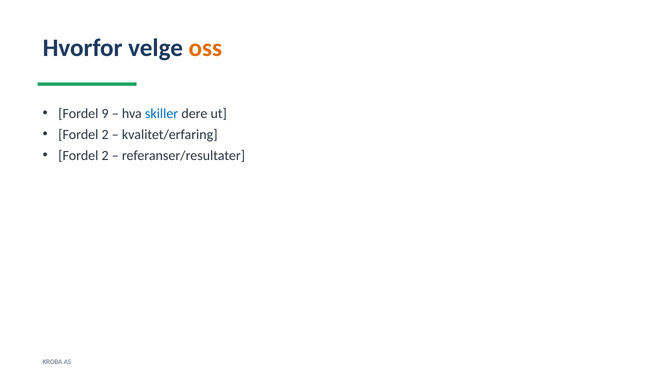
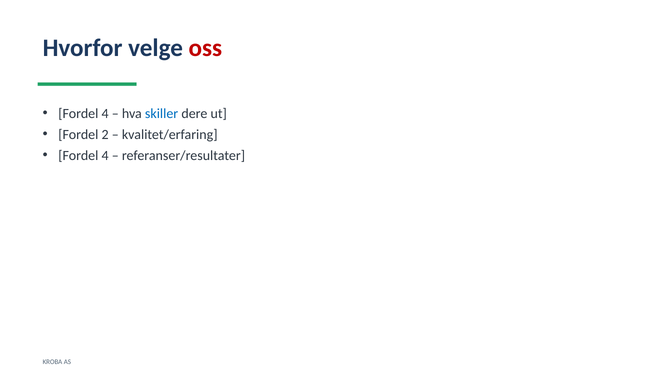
oss colour: orange -> red
9 at (105, 113): 9 -> 4
2 at (105, 155): 2 -> 4
